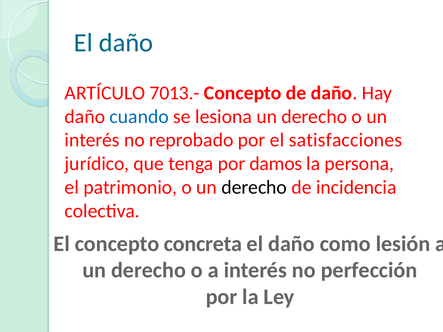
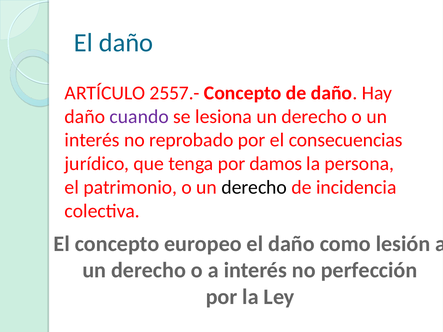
7013.-: 7013.- -> 2557.-
cuando colour: blue -> purple
satisfacciones: satisfacciones -> consecuencias
concreta: concreta -> europeo
